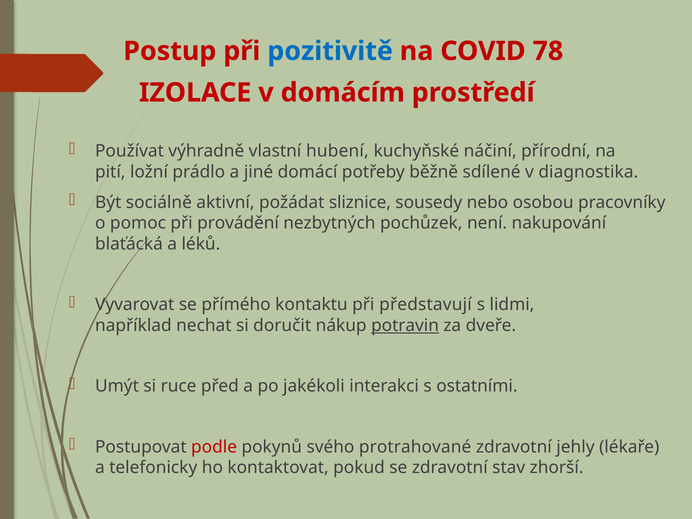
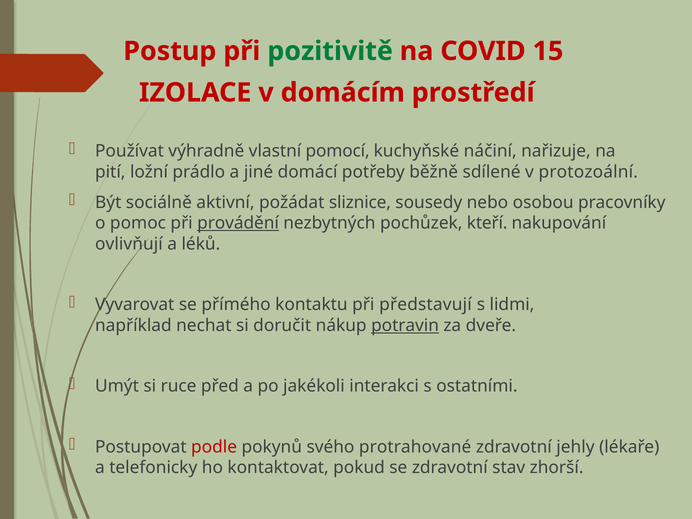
pozitivitě colour: blue -> green
78: 78 -> 15
hubení: hubení -> pomocí
přírodní: přírodní -> nařizuje
diagnostika: diagnostika -> protozoální
provádění underline: none -> present
není: není -> kteří
blaťácká: blaťácká -> ovlivňují
